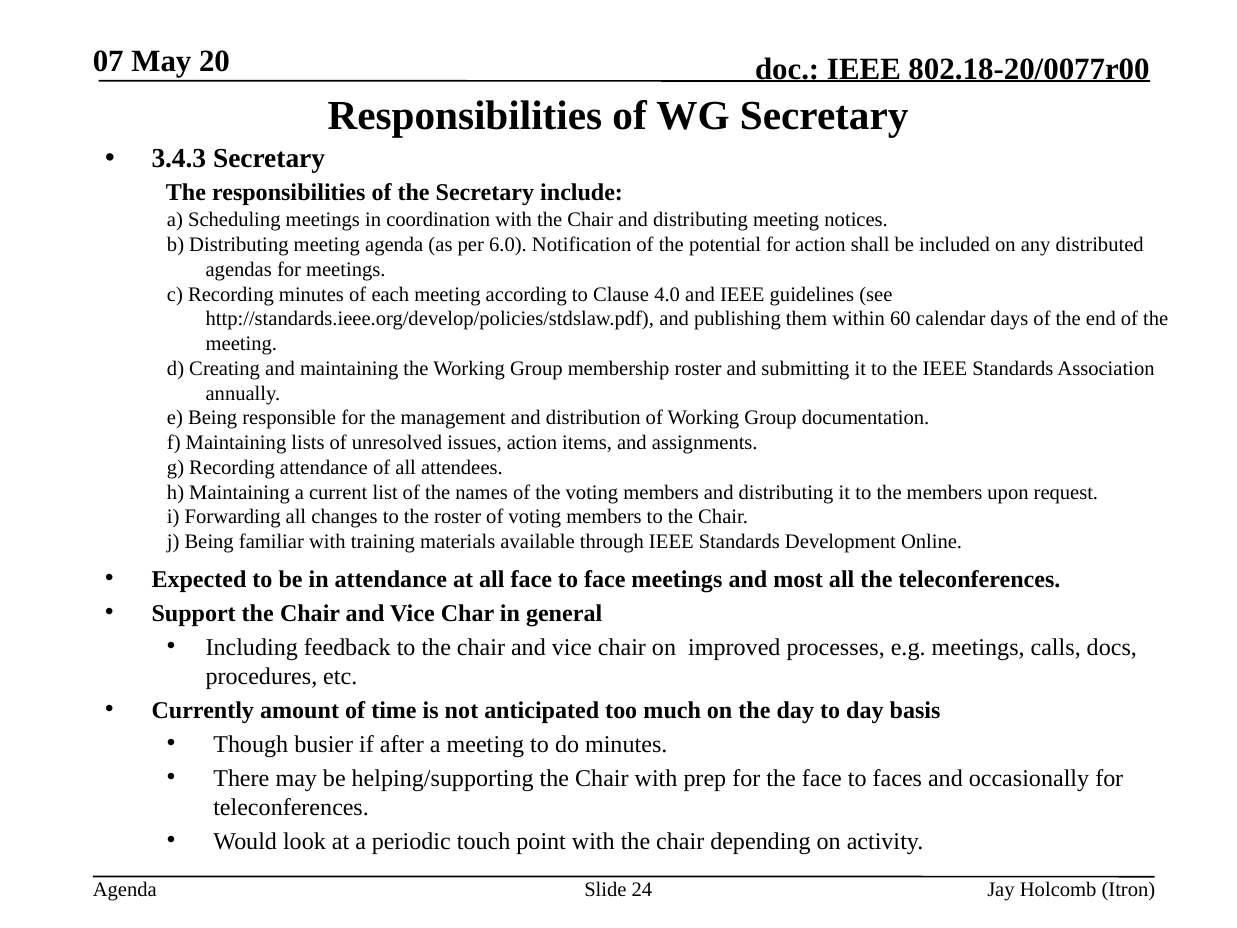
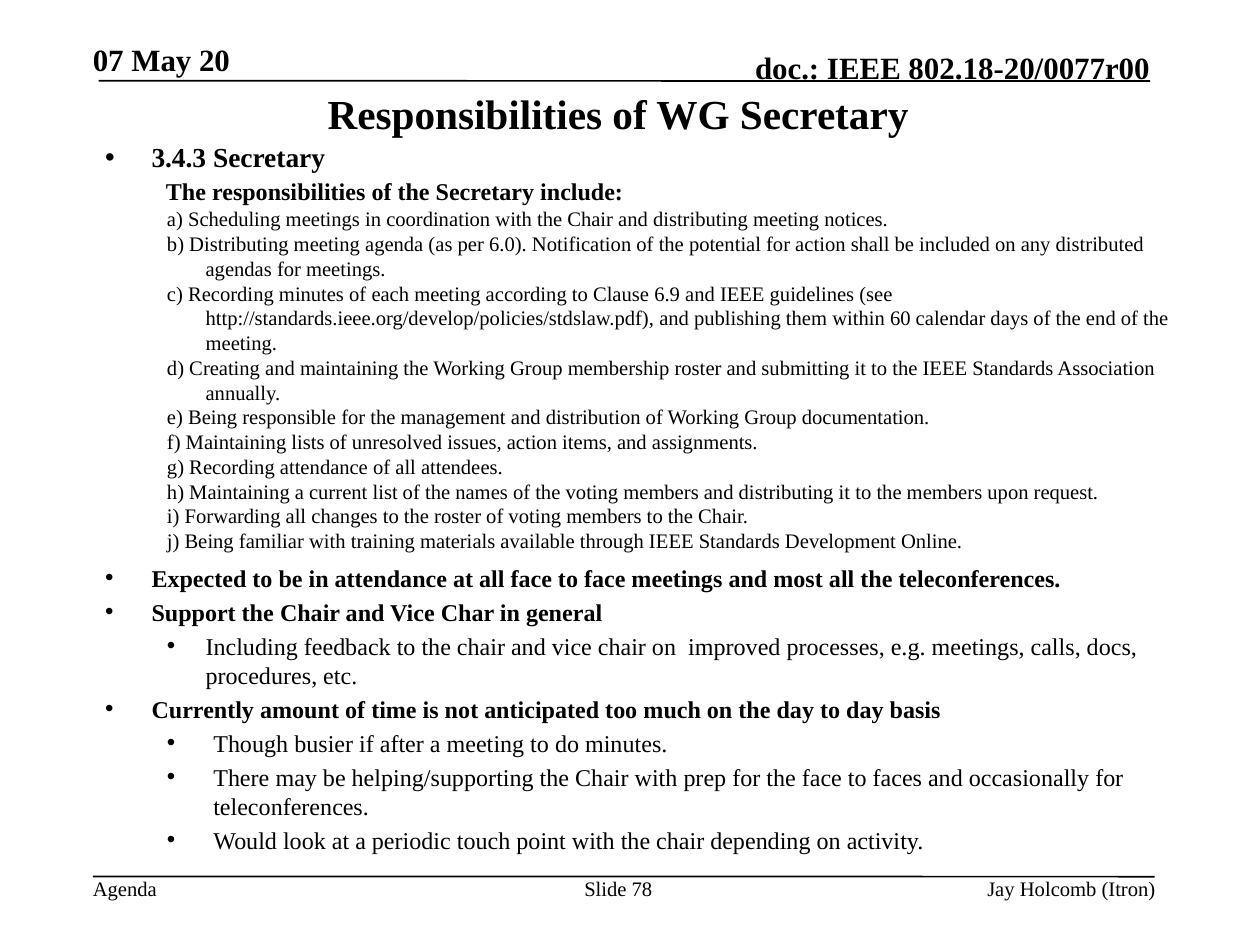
4.0: 4.0 -> 6.9
24: 24 -> 78
